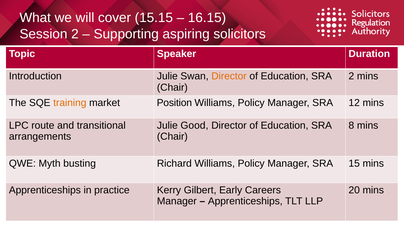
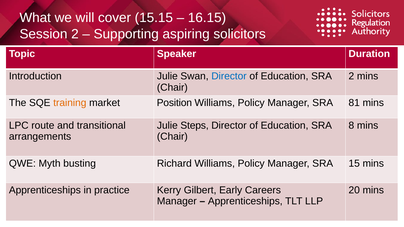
Director at (229, 76) colour: orange -> blue
12: 12 -> 81
Good: Good -> Steps
